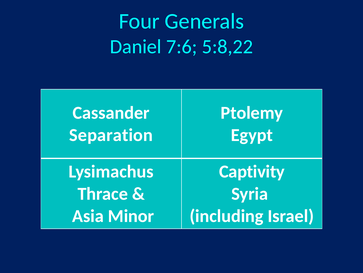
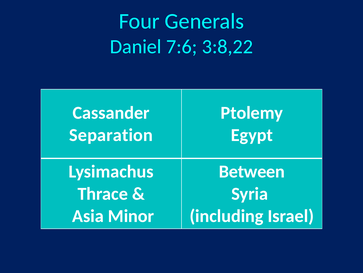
5:8,22: 5:8,22 -> 3:8,22
Captivity: Captivity -> Between
